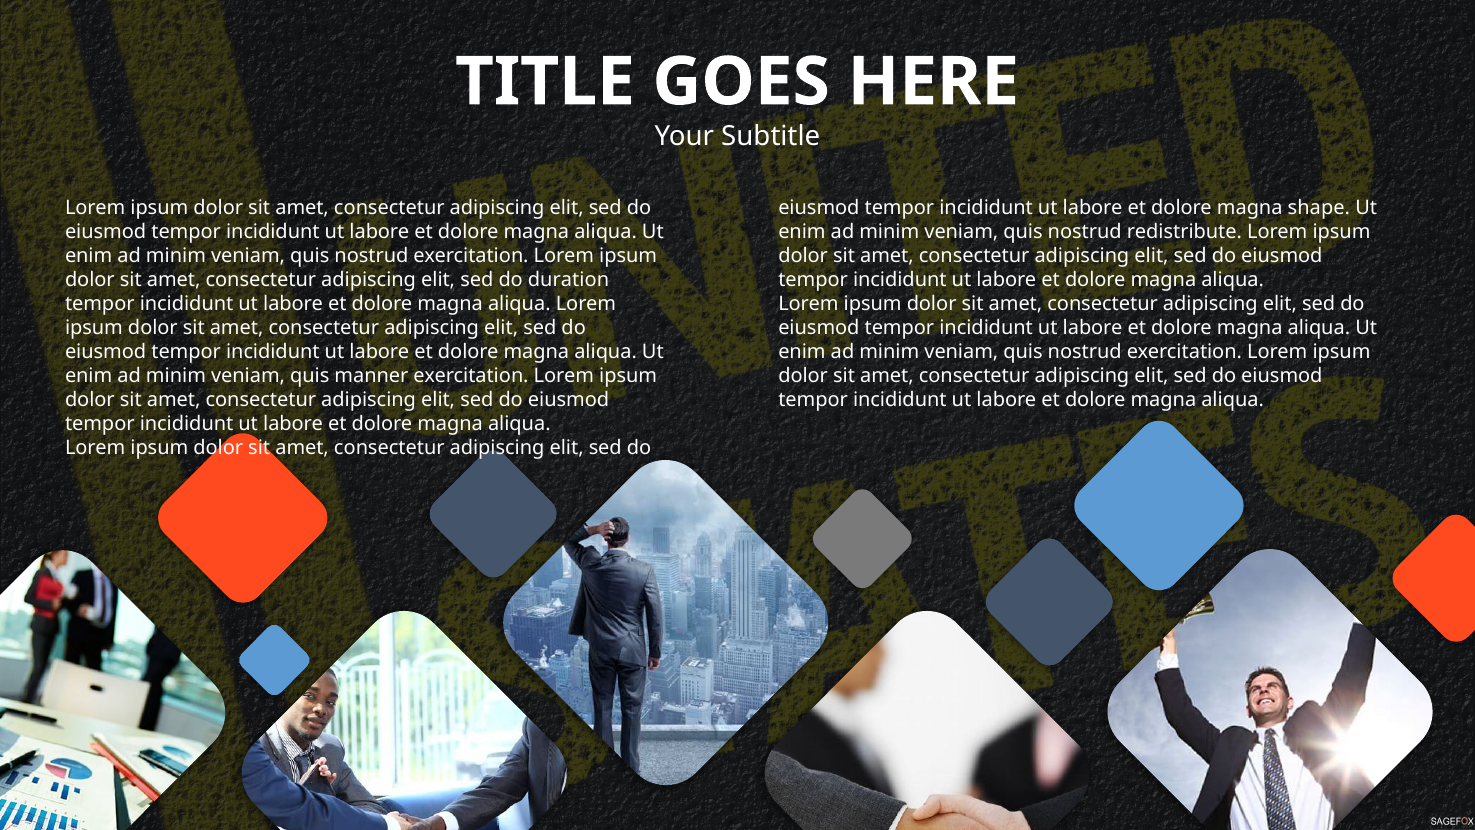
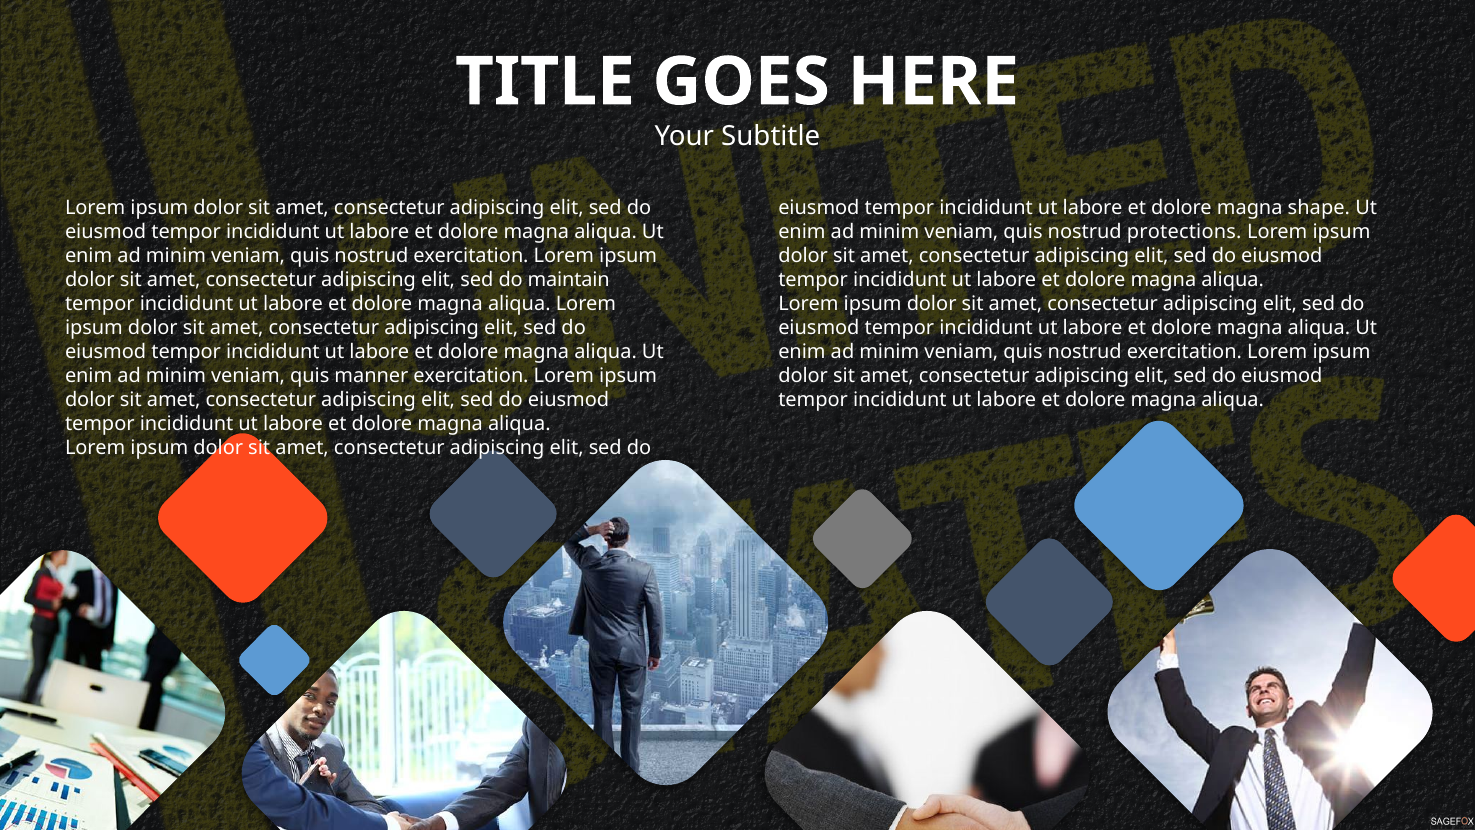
redistribute: redistribute -> protections
duration: duration -> maintain
